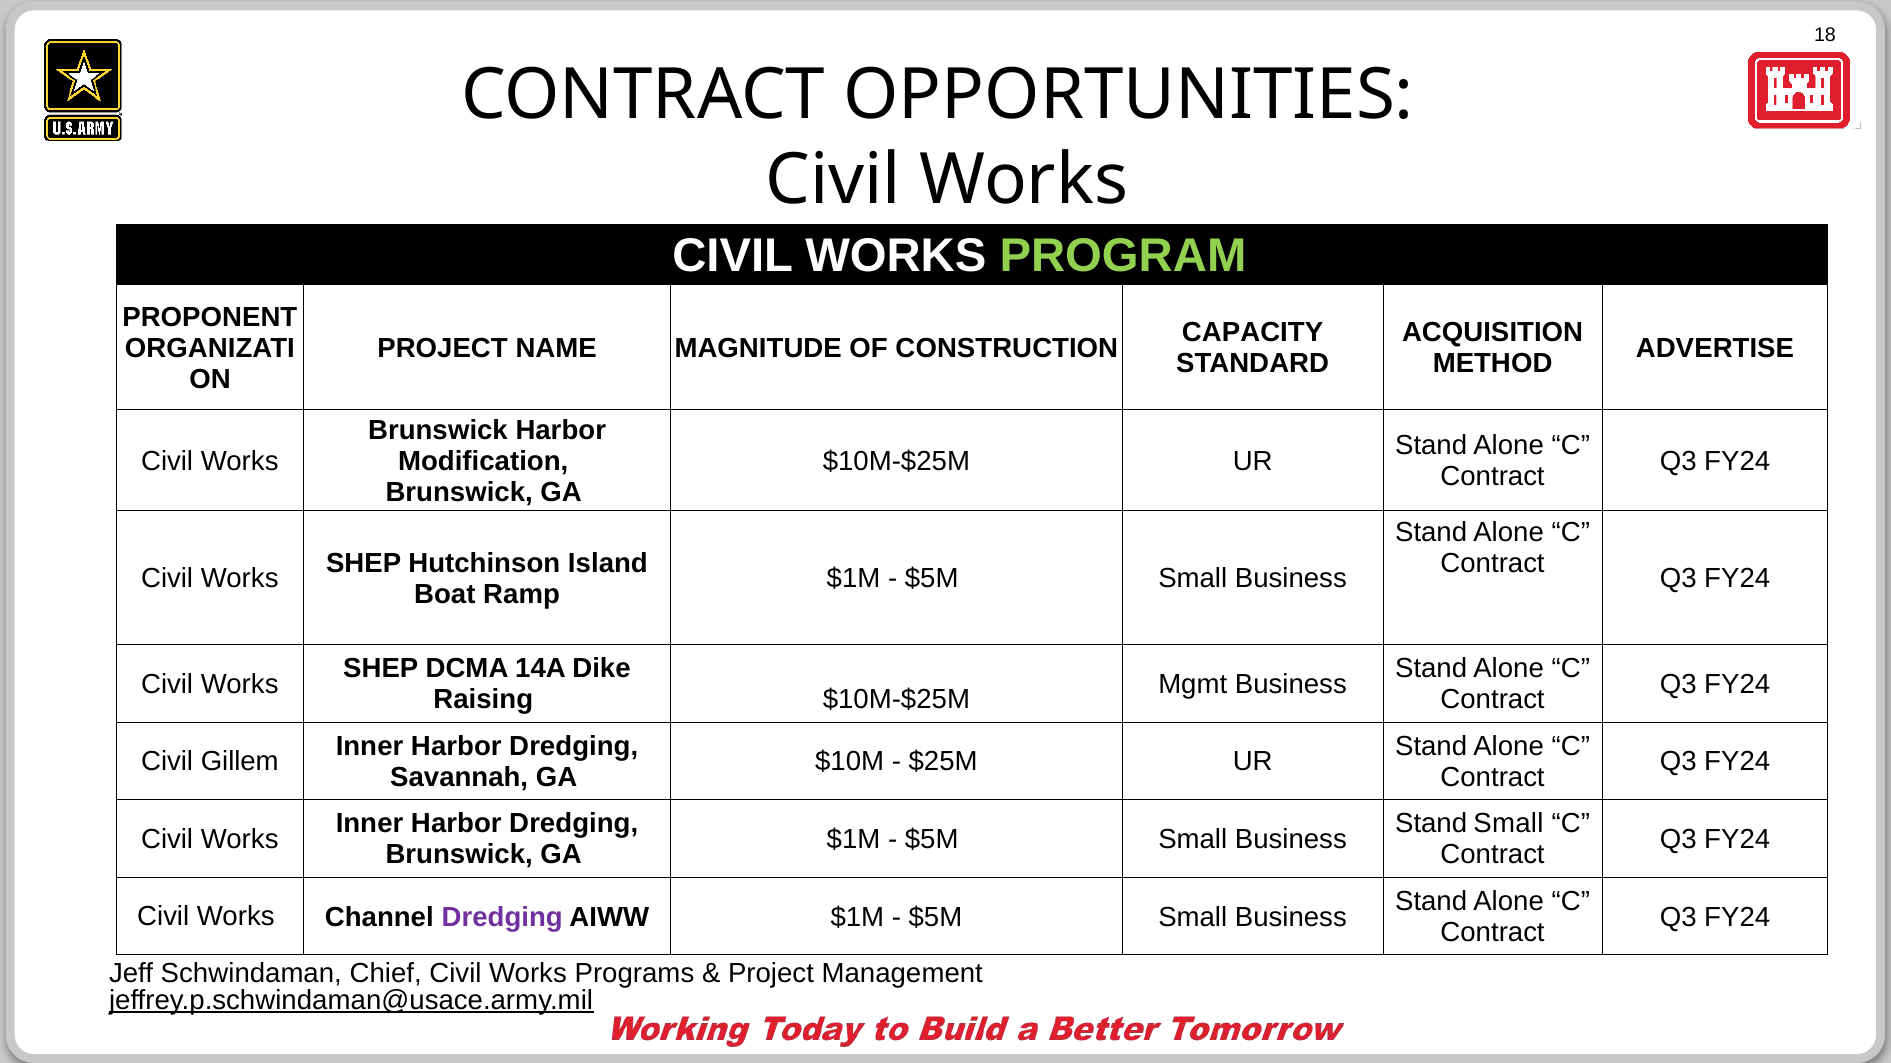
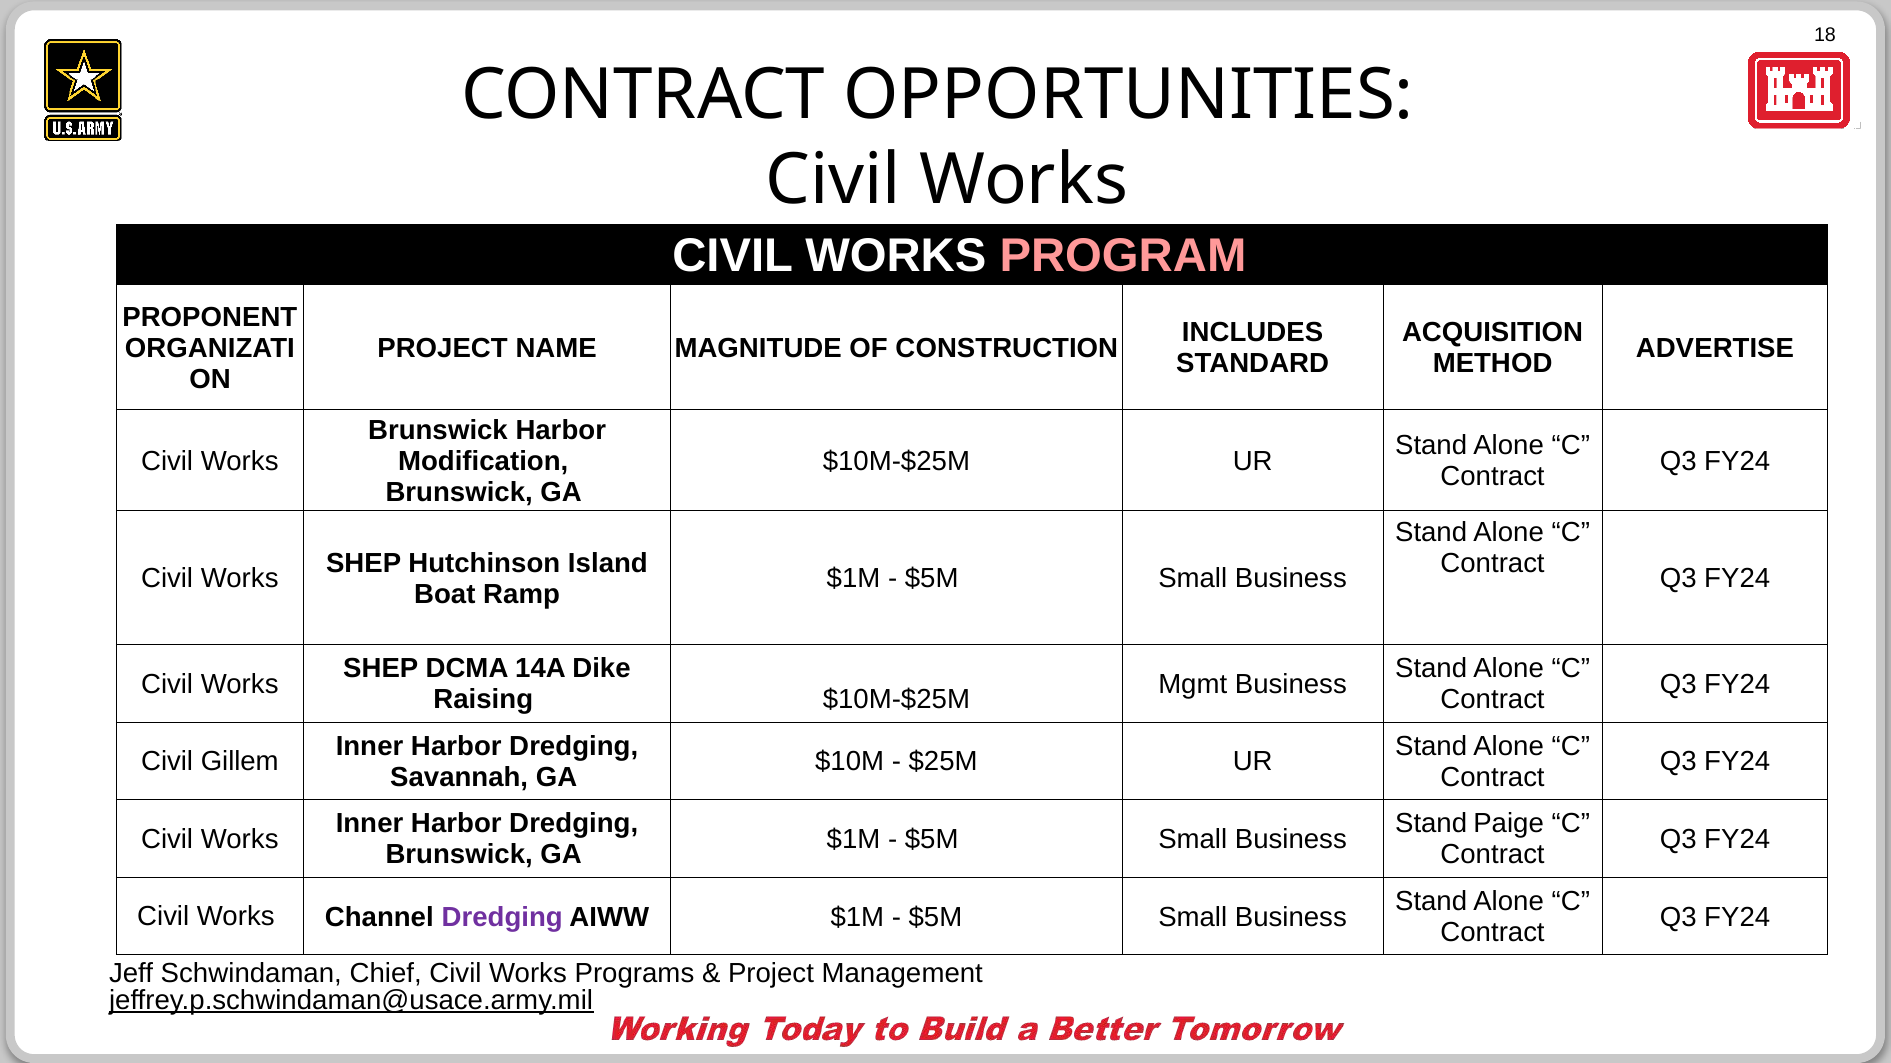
PROGRAM colour: light green -> pink
CAPACITY: CAPACITY -> INCLUDES
Stand Small: Small -> Paige
